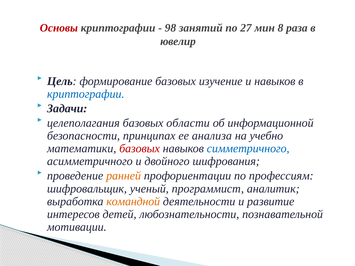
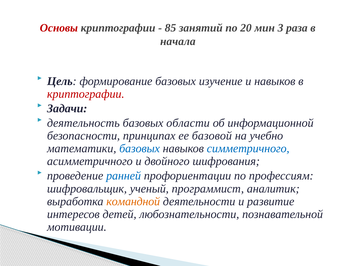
98: 98 -> 85
27: 27 -> 20
8: 8 -> 3
ювелир: ювелир -> начала
криптографии at (86, 94) colour: blue -> red
целеполагания: целеполагания -> деятельность
анализа: анализа -> базовой
базовых at (140, 149) colour: red -> blue
ранней colour: orange -> blue
